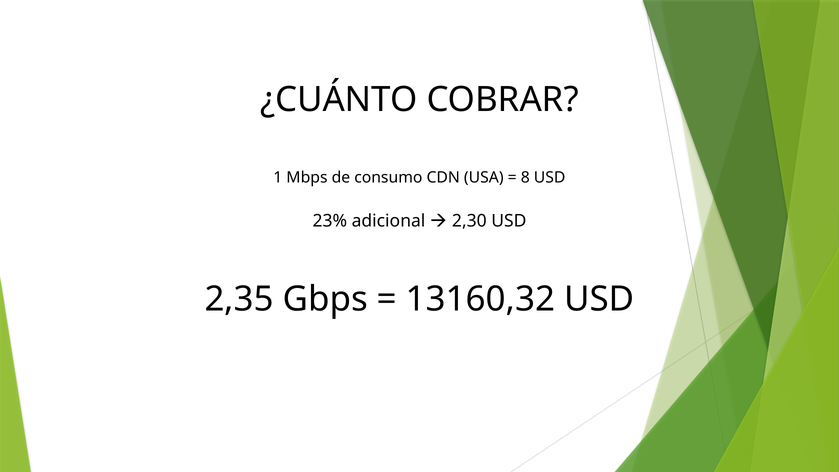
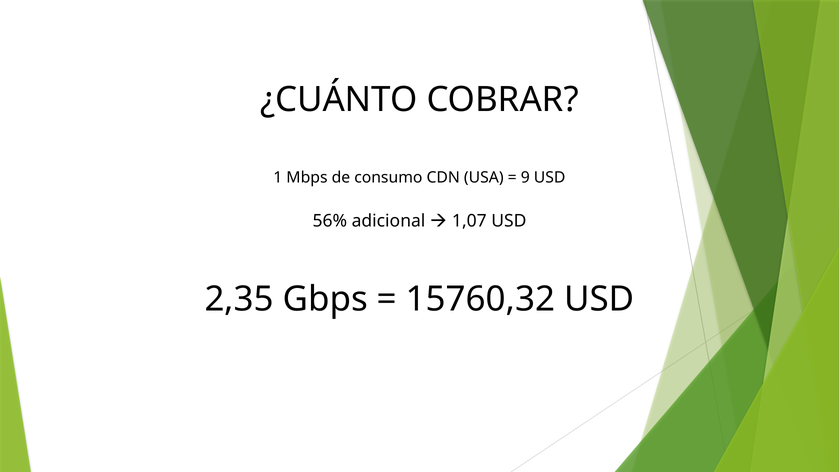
8: 8 -> 9
23%: 23% -> 56%
2,30: 2,30 -> 1,07
13160,32: 13160,32 -> 15760,32
